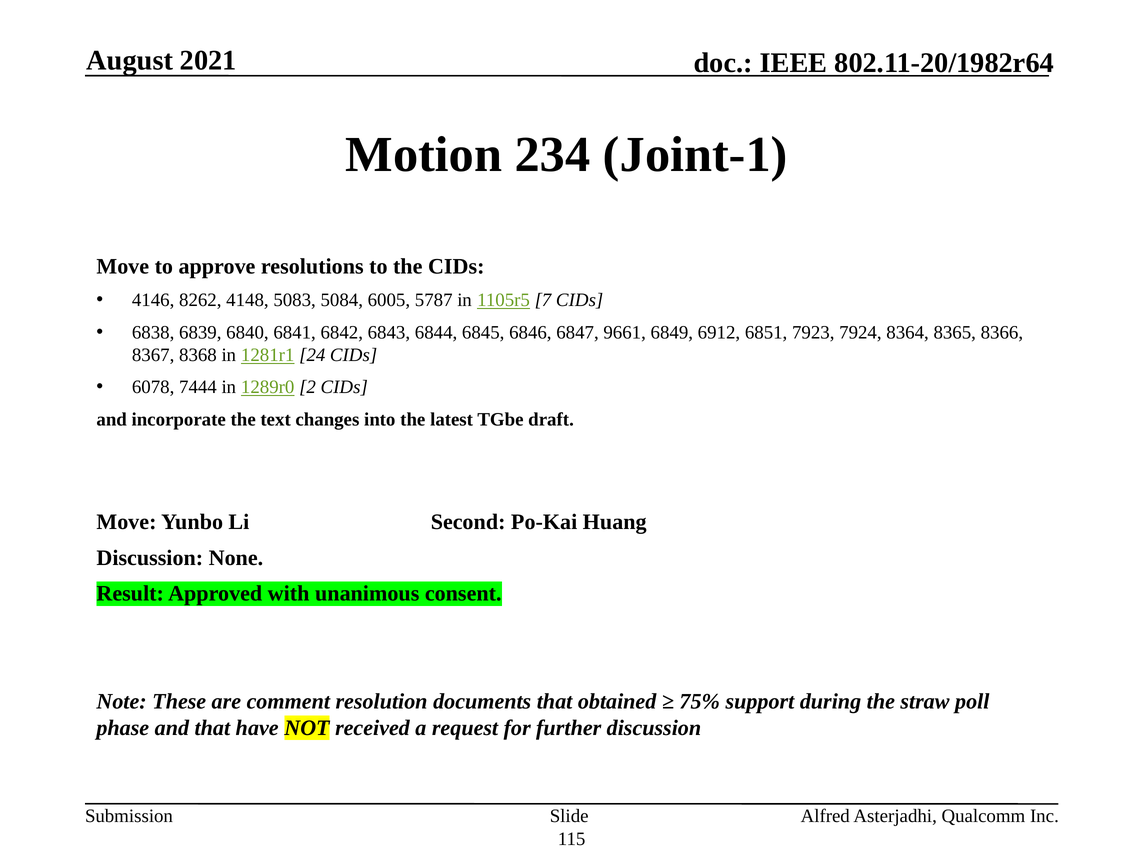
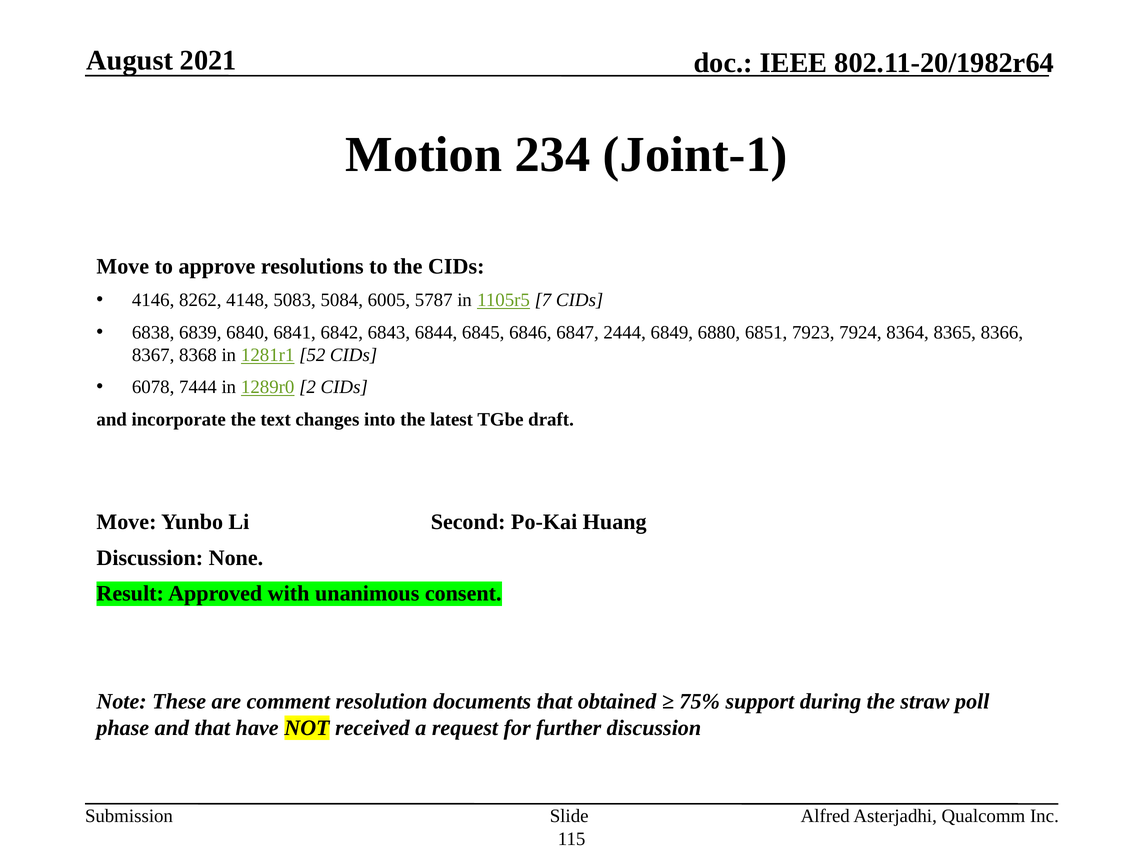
9661: 9661 -> 2444
6912: 6912 -> 6880
24: 24 -> 52
